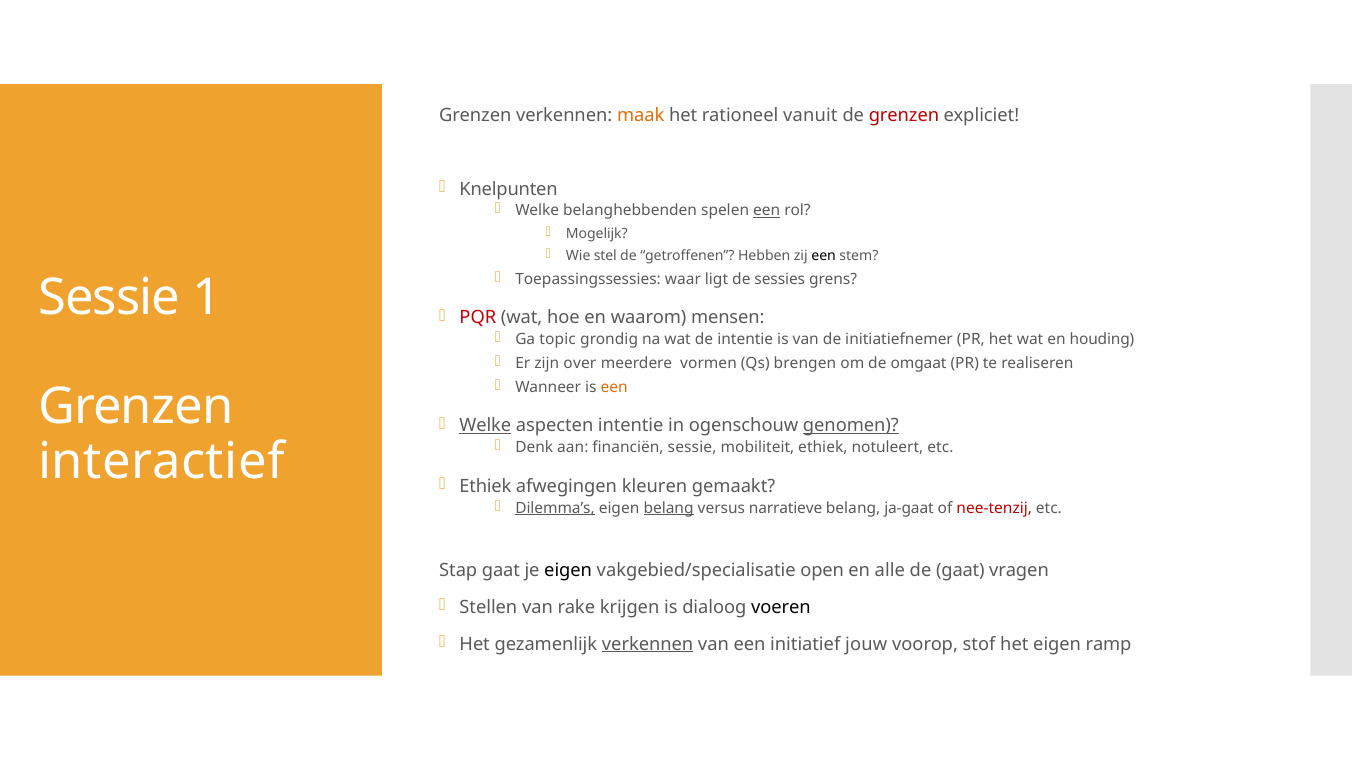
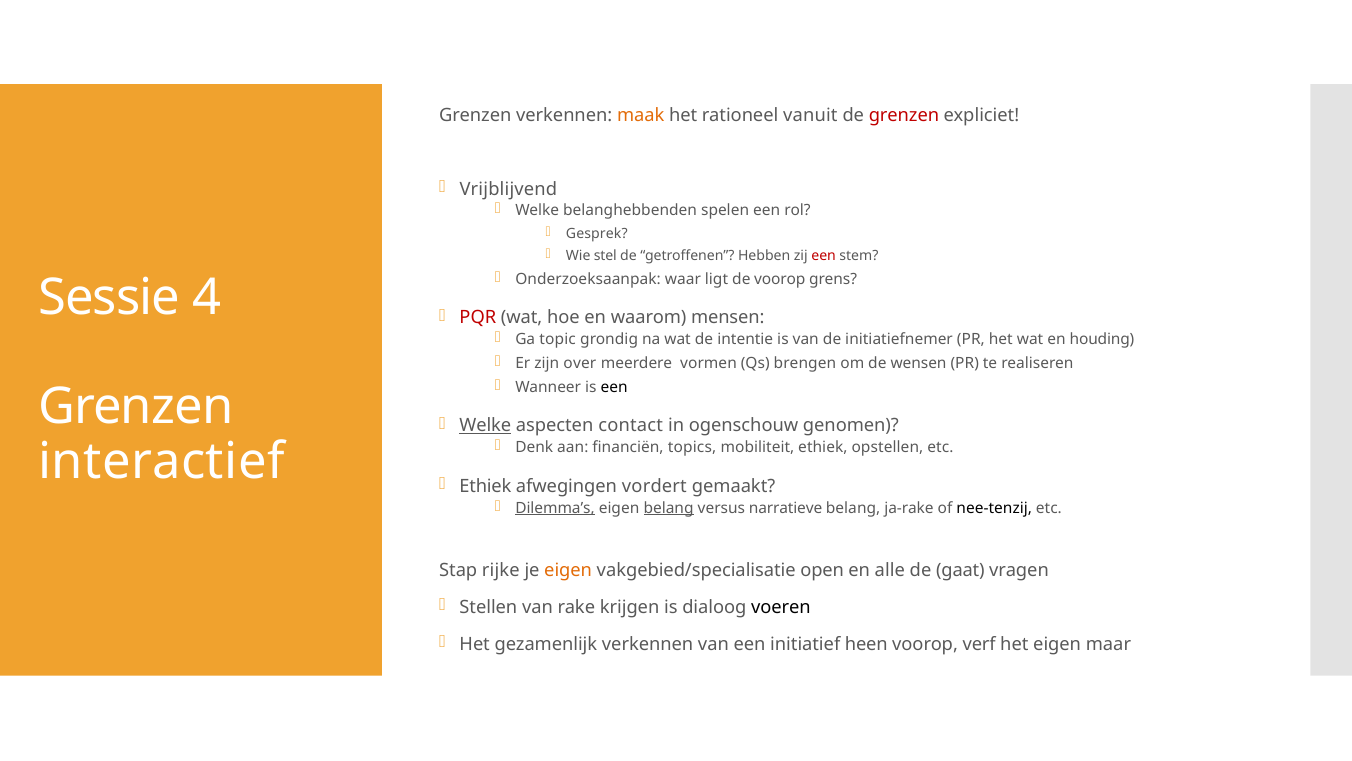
Knelpunten: Knelpunten -> Vrijblijvend
een at (767, 211) underline: present -> none
Mogelijk: Mogelijk -> Gesprek
een at (824, 256) colour: black -> red
Toepassingssessies: Toepassingssessies -> Onderzoeksaanpak
de sessies: sessies -> voorop
1: 1 -> 4
omgaat: omgaat -> wensen
een at (614, 387) colour: orange -> black
aspecten intentie: intentie -> contact
genomen underline: present -> none
financiën sessie: sessie -> topics
notuleert: notuleert -> opstellen
kleuren: kleuren -> vordert
ja-gaat: ja-gaat -> ja-rake
nee-tenzij colour: red -> black
Stap gaat: gaat -> rijke
eigen at (568, 570) colour: black -> orange
verkennen at (648, 644) underline: present -> none
jouw: jouw -> heen
stof: stof -> verf
ramp: ramp -> maar
